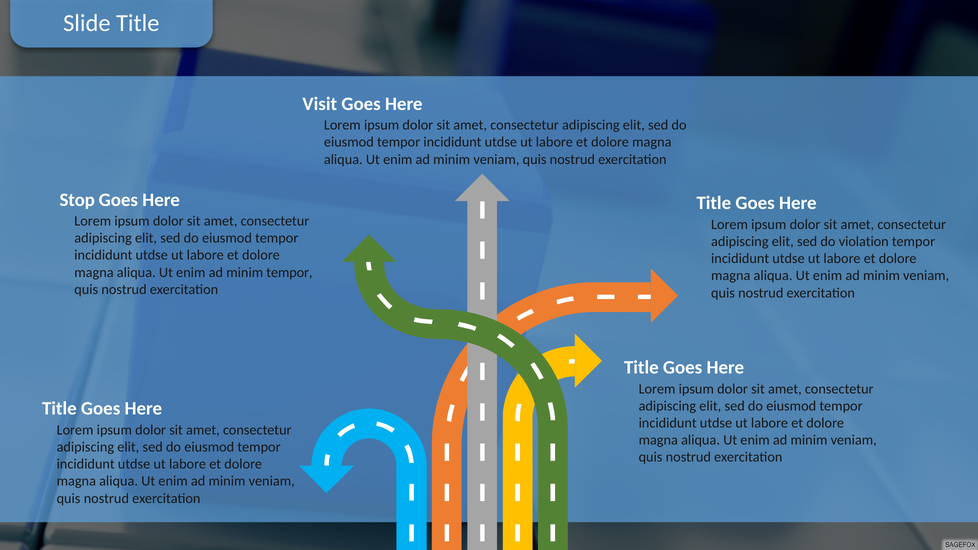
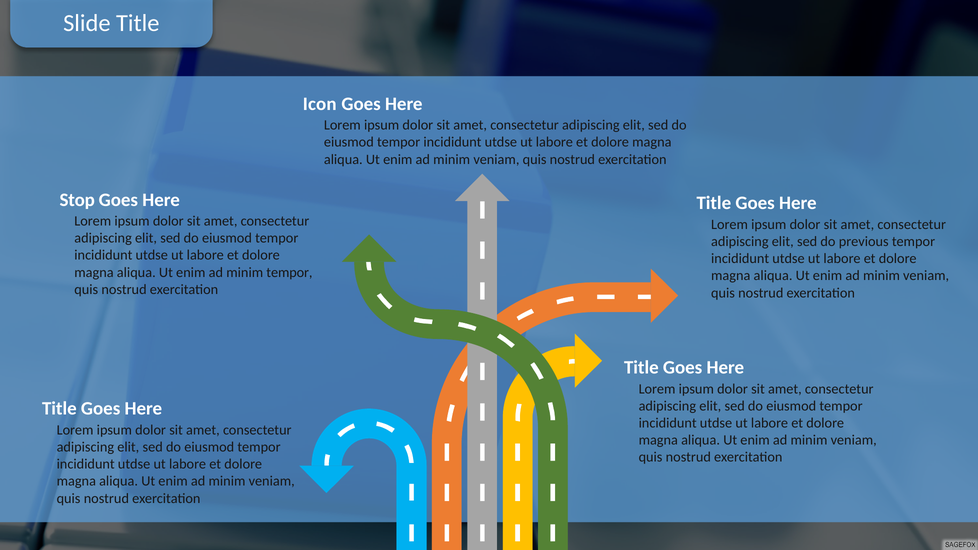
Visit: Visit -> Icon
violation: violation -> previous
